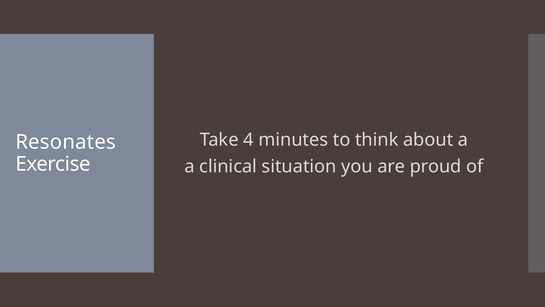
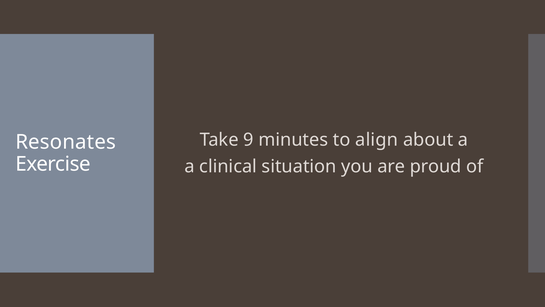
4: 4 -> 9
think: think -> align
